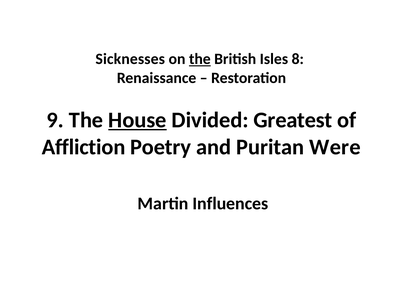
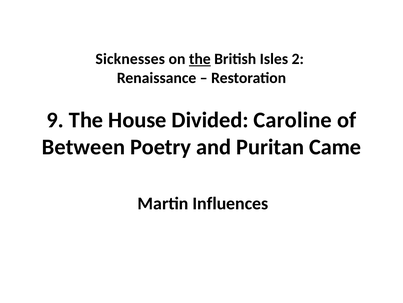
8: 8 -> 2
House underline: present -> none
Greatest: Greatest -> Caroline
Affliction: Affliction -> Between
Were: Were -> Came
